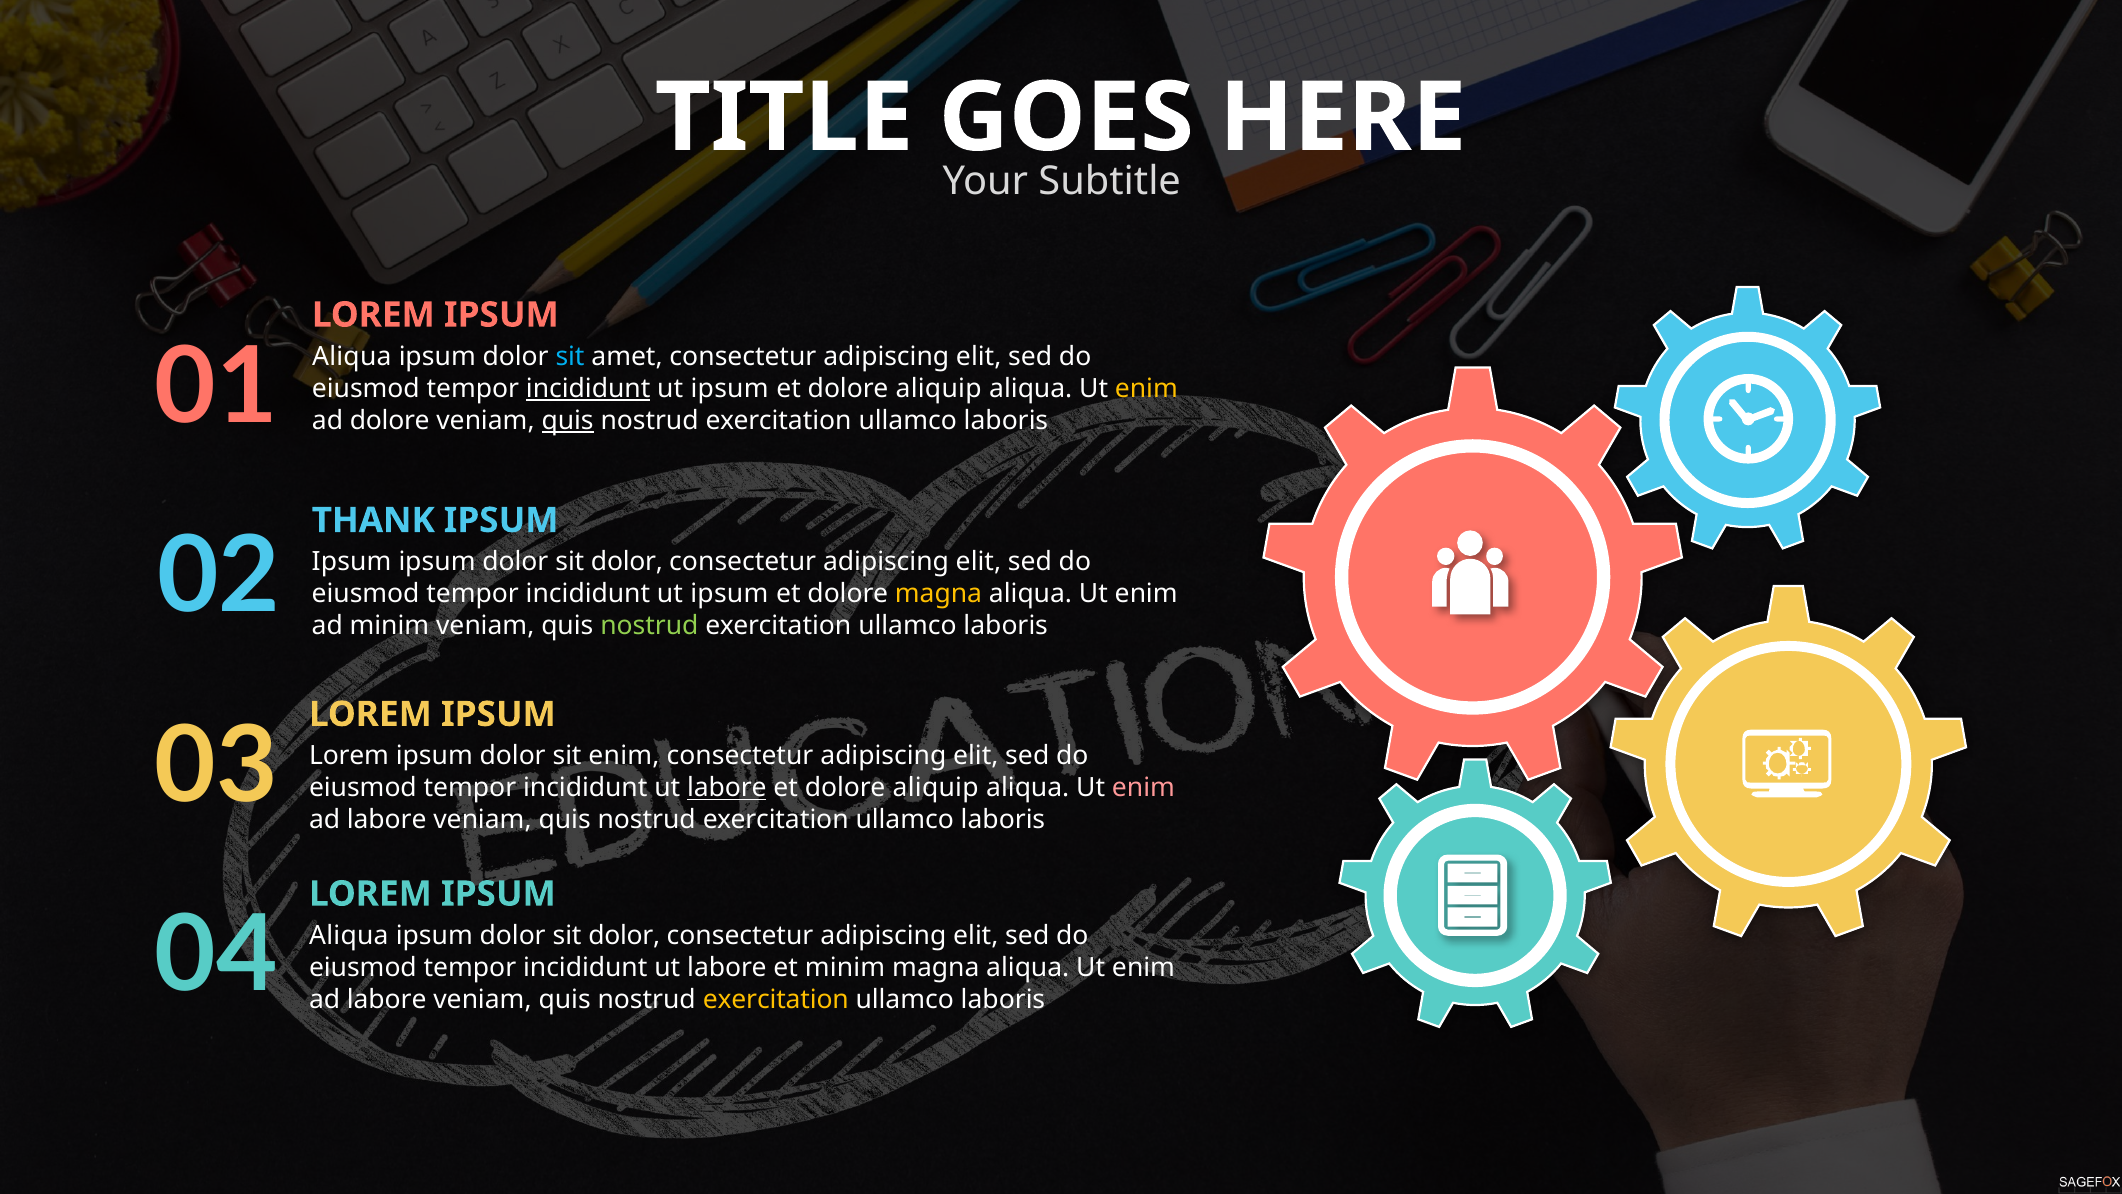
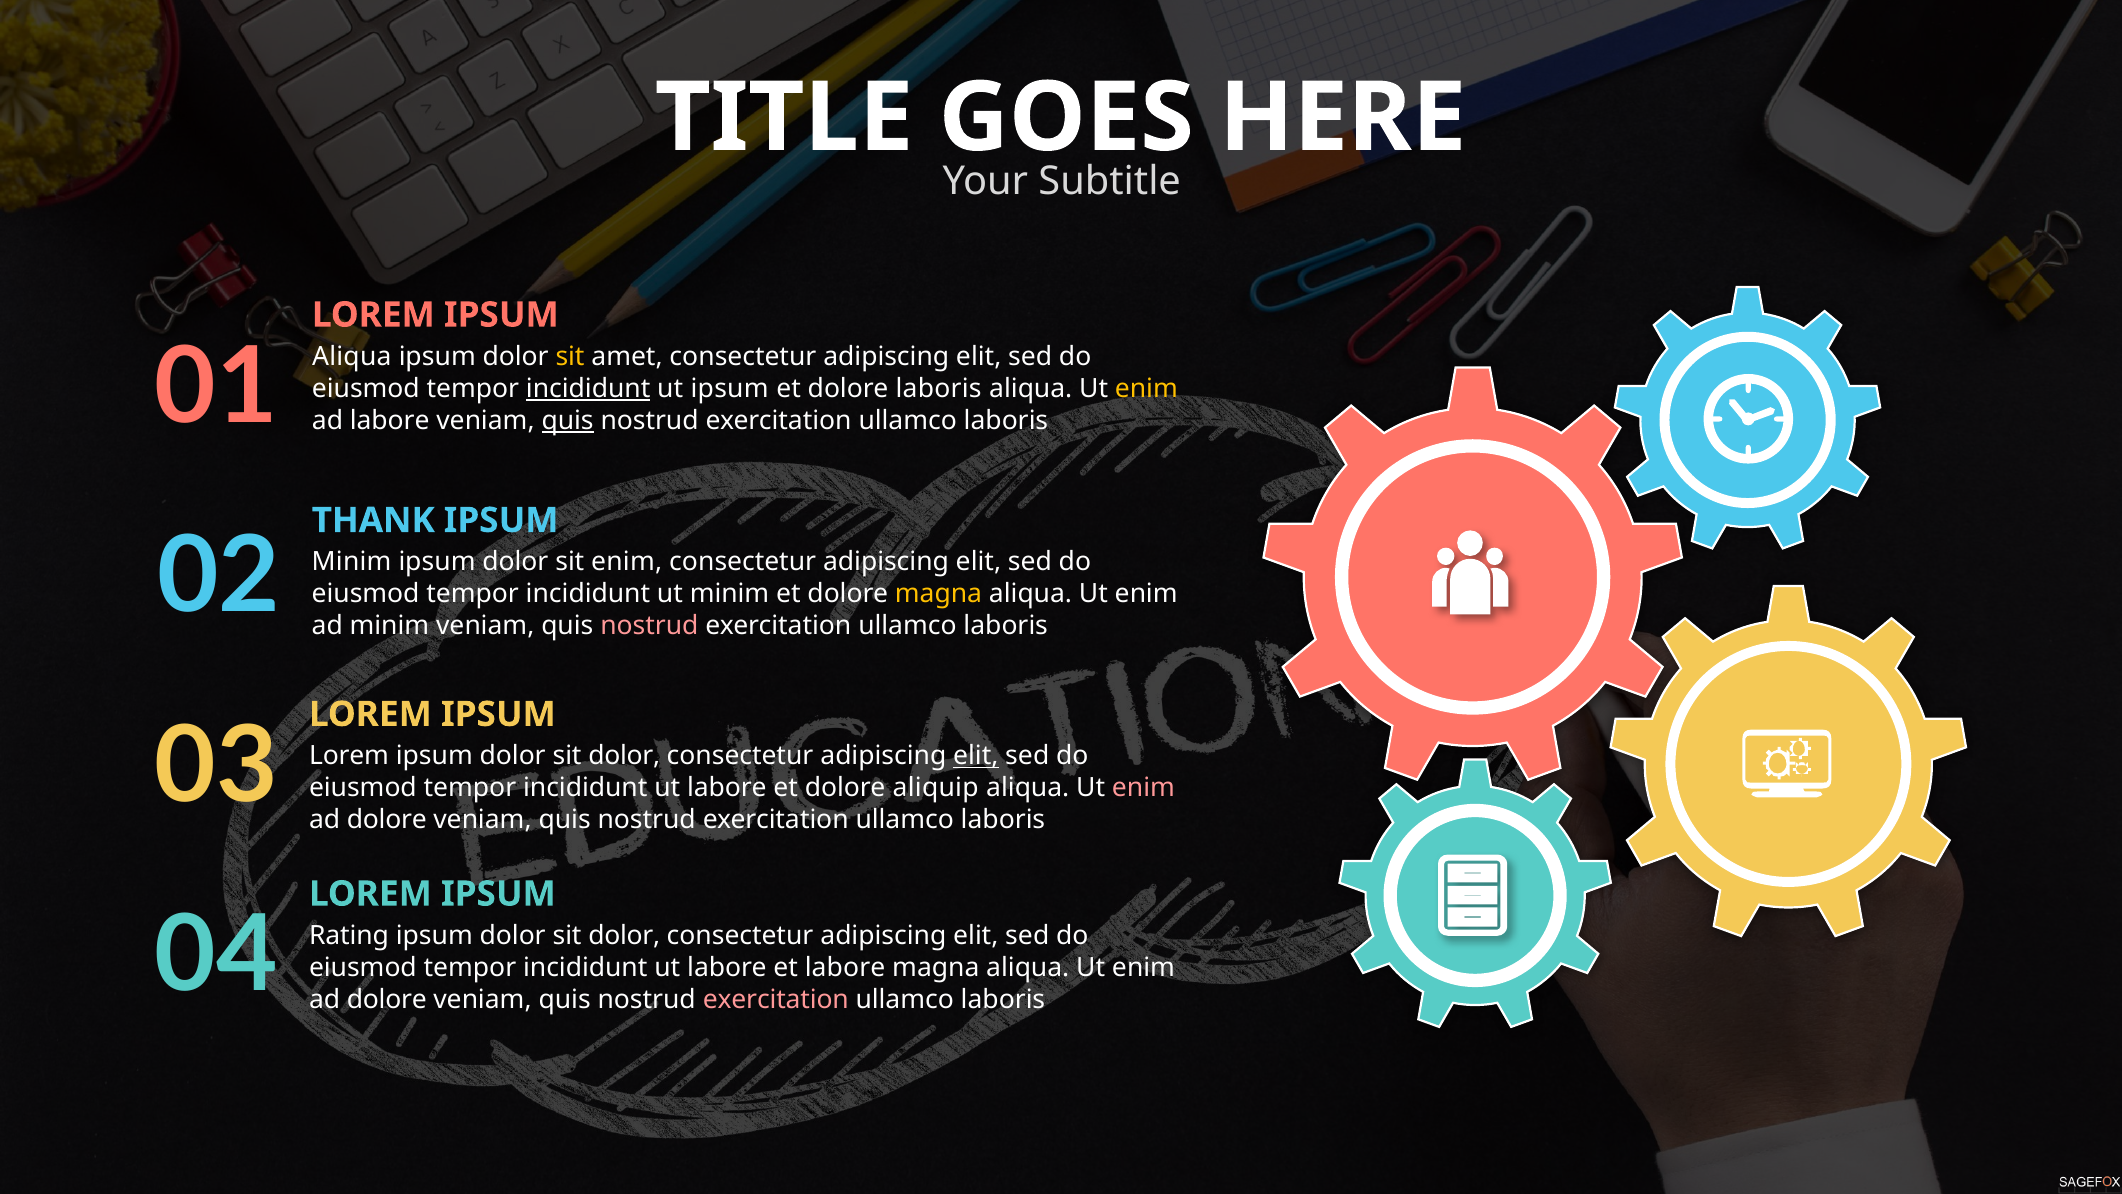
sit at (570, 357) colour: light blue -> yellow
aliquip at (939, 388): aliquip -> laboris
ad dolore: dolore -> labore
Ipsum at (352, 562): Ipsum -> Minim
dolor at (627, 562): dolor -> enim
ipsum at (729, 594): ipsum -> minim
nostrud at (649, 626) colour: light green -> pink
enim at (624, 756): enim -> dolor
elit at (976, 756) underline: none -> present
labore at (727, 788) underline: present -> none
labore at (387, 820): labore -> dolore
Aliqua at (349, 935): Aliqua -> Rating
et minim: minim -> labore
labore at (387, 999): labore -> dolore
exercitation at (776, 999) colour: yellow -> pink
